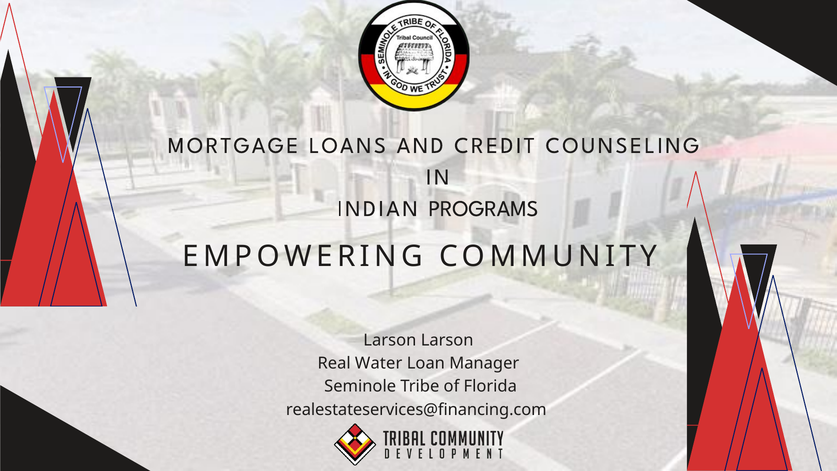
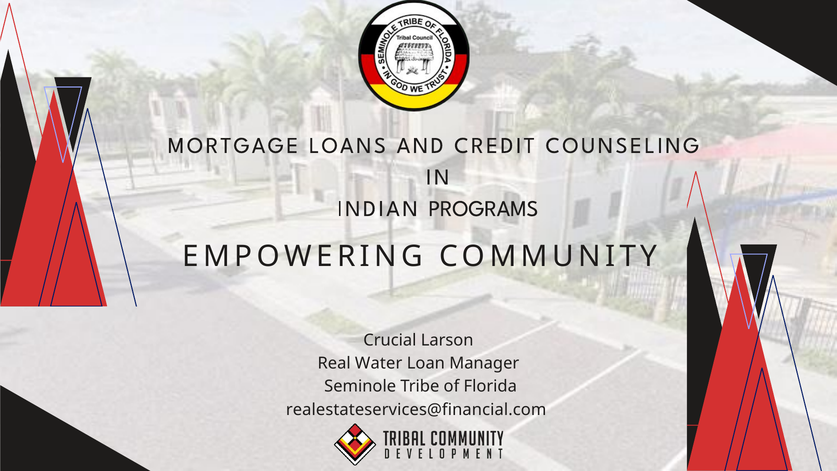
Larson at (390, 340): Larson -> Crucial
realestateservices@financing.com: realestateservices@financing.com -> realestateservices@financial.com
